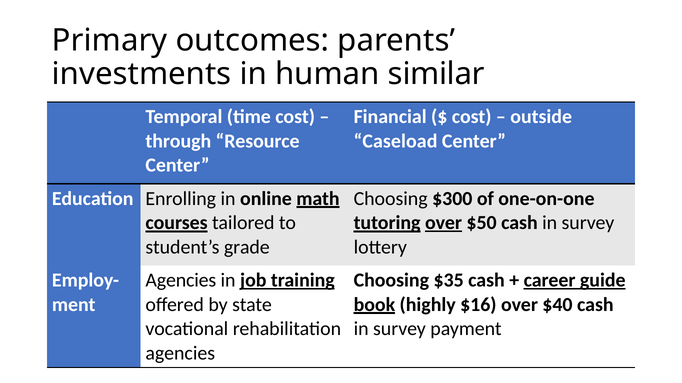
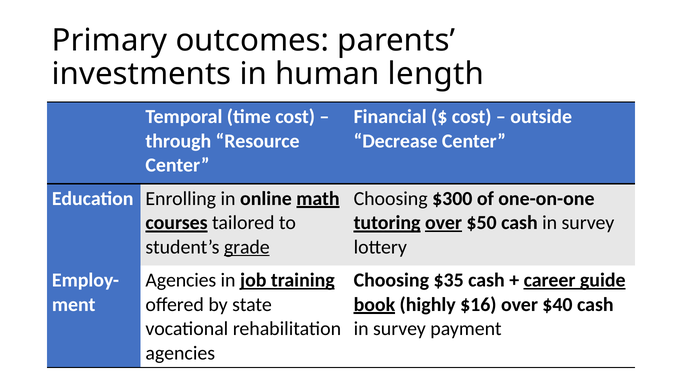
similar: similar -> length
Caseload: Caseload -> Decrease
grade underline: none -> present
